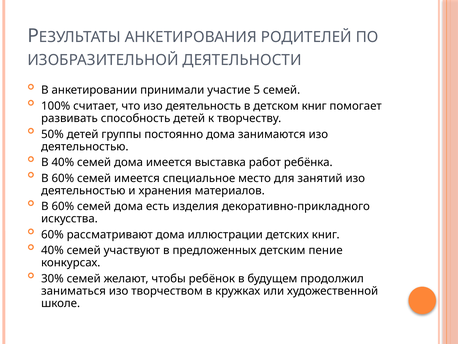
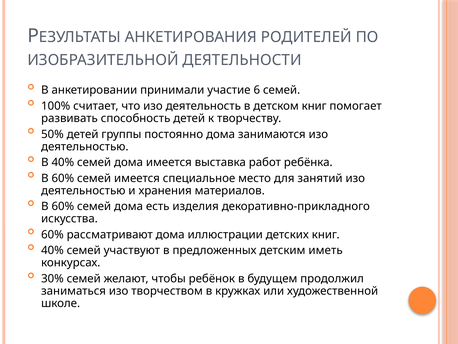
5: 5 -> 6
пение: пение -> иметь
